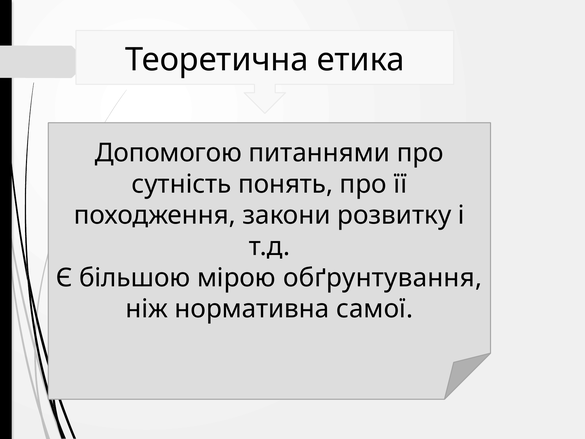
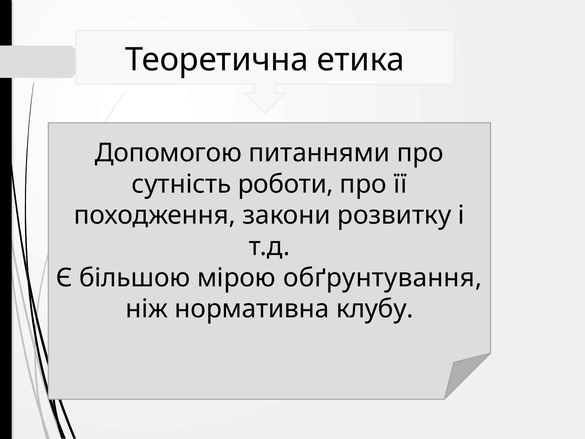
понять: понять -> роботи
самої: самої -> клубу
